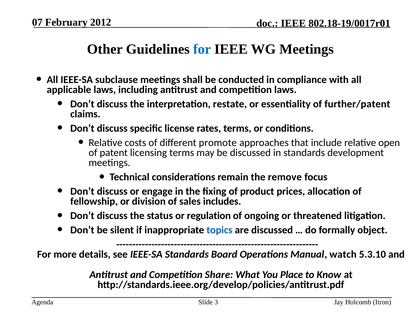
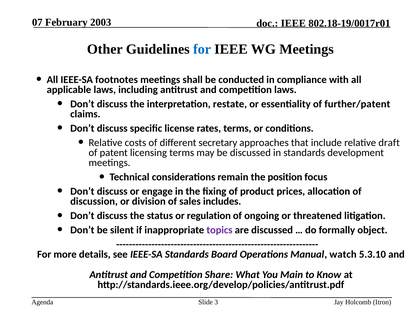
2012: 2012 -> 2003
subclause: subclause -> footnotes
promote: promote -> secretary
open: open -> draft
remove: remove -> position
fellowship: fellowship -> discussion
topics colour: blue -> purple
Place: Place -> Main
